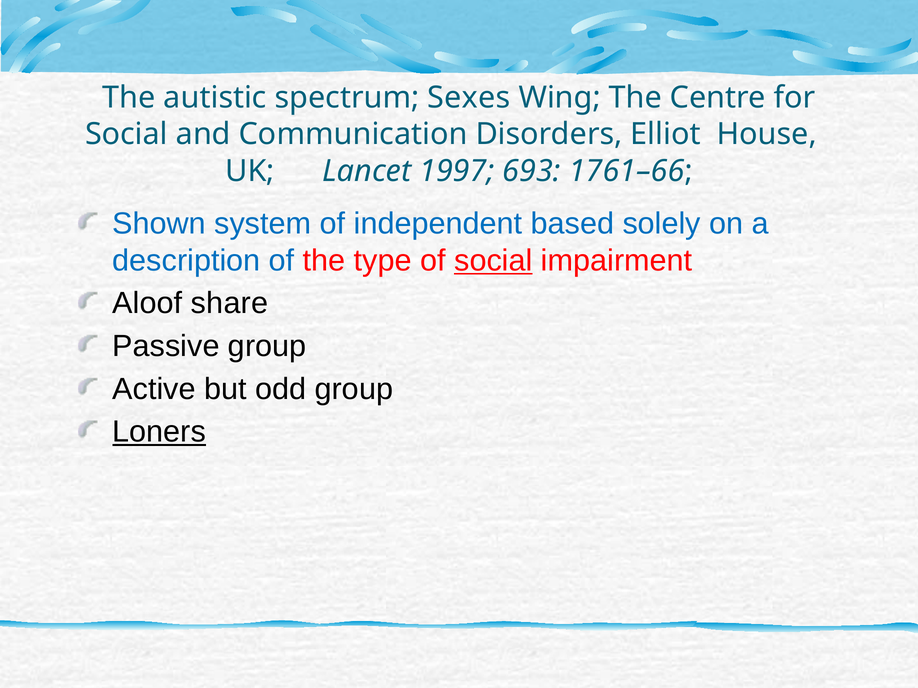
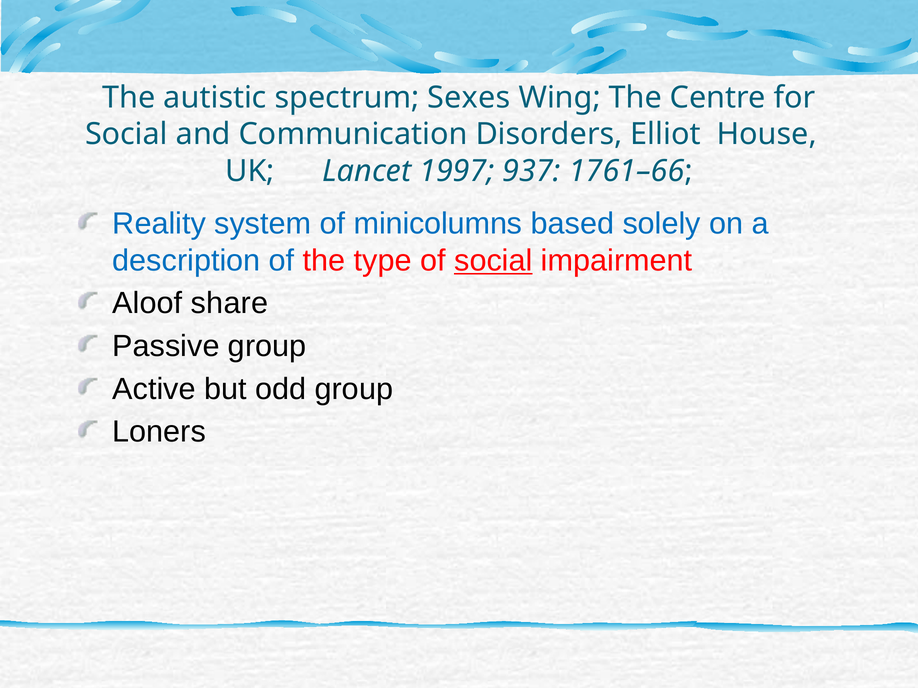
693: 693 -> 937
Shown: Shown -> Reality
independent: independent -> minicolumns
Loners underline: present -> none
